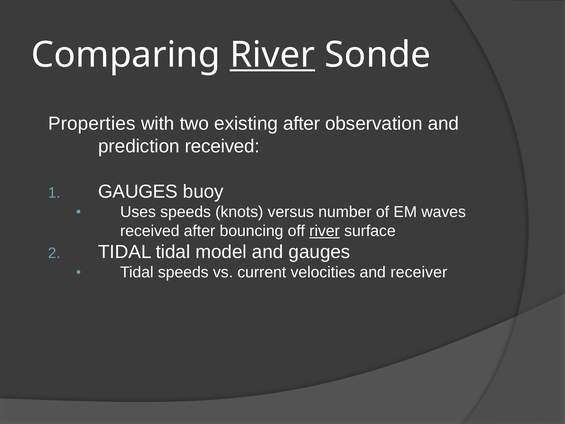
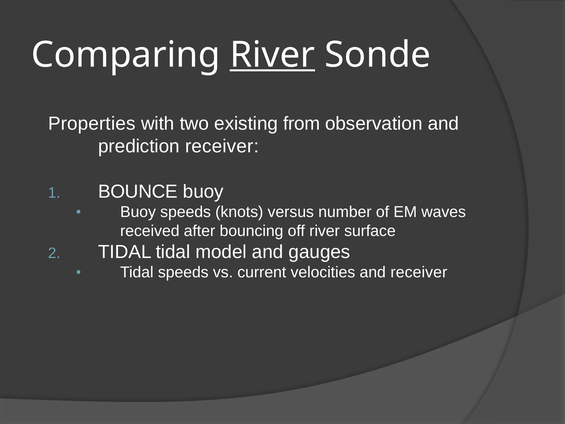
existing after: after -> from
prediction received: received -> receiver
GAUGES at (138, 191): GAUGES -> BOUNCE
Uses at (138, 212): Uses -> Buoy
river at (325, 231) underline: present -> none
